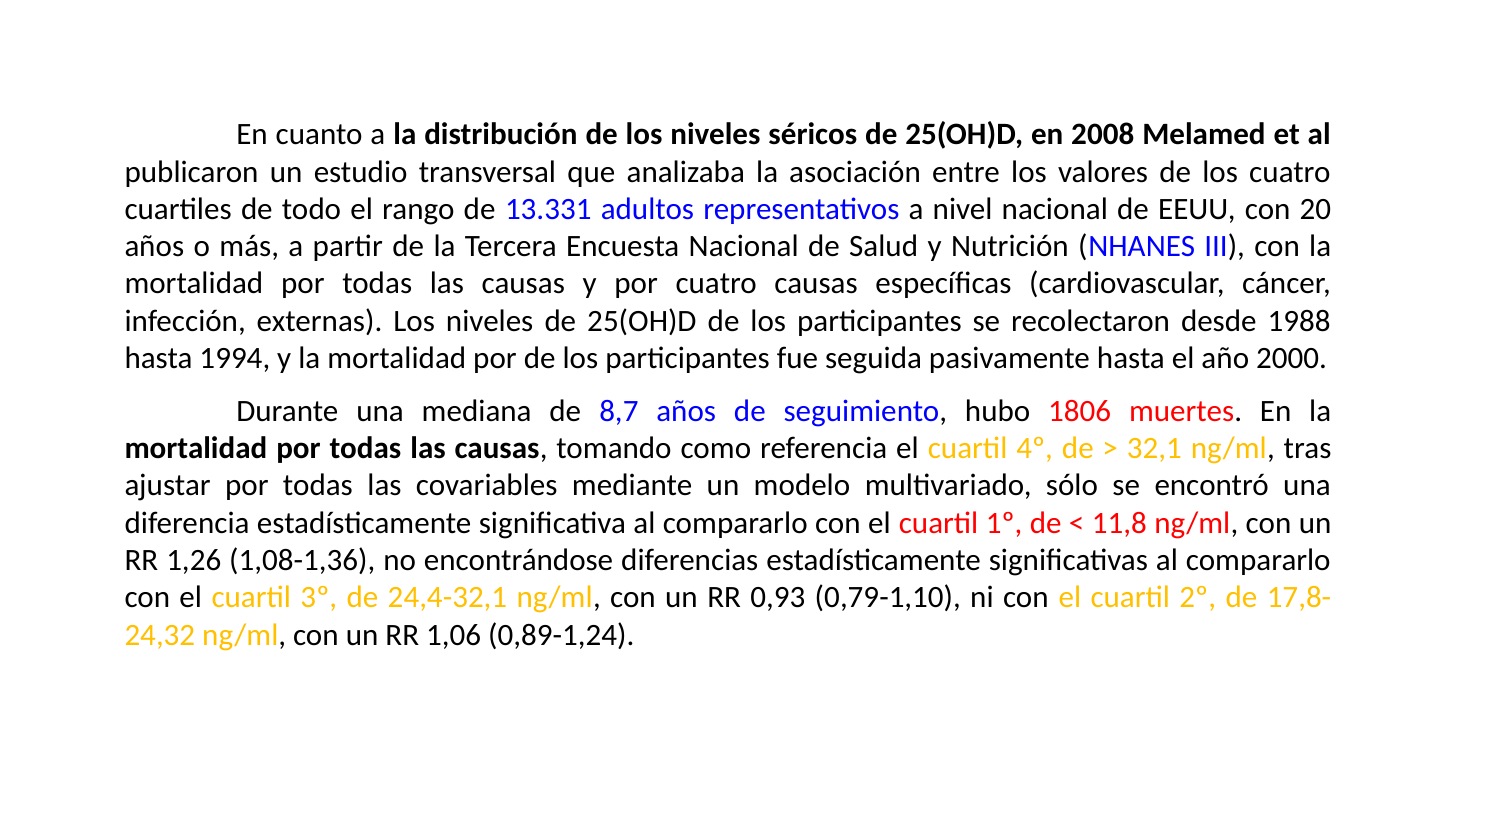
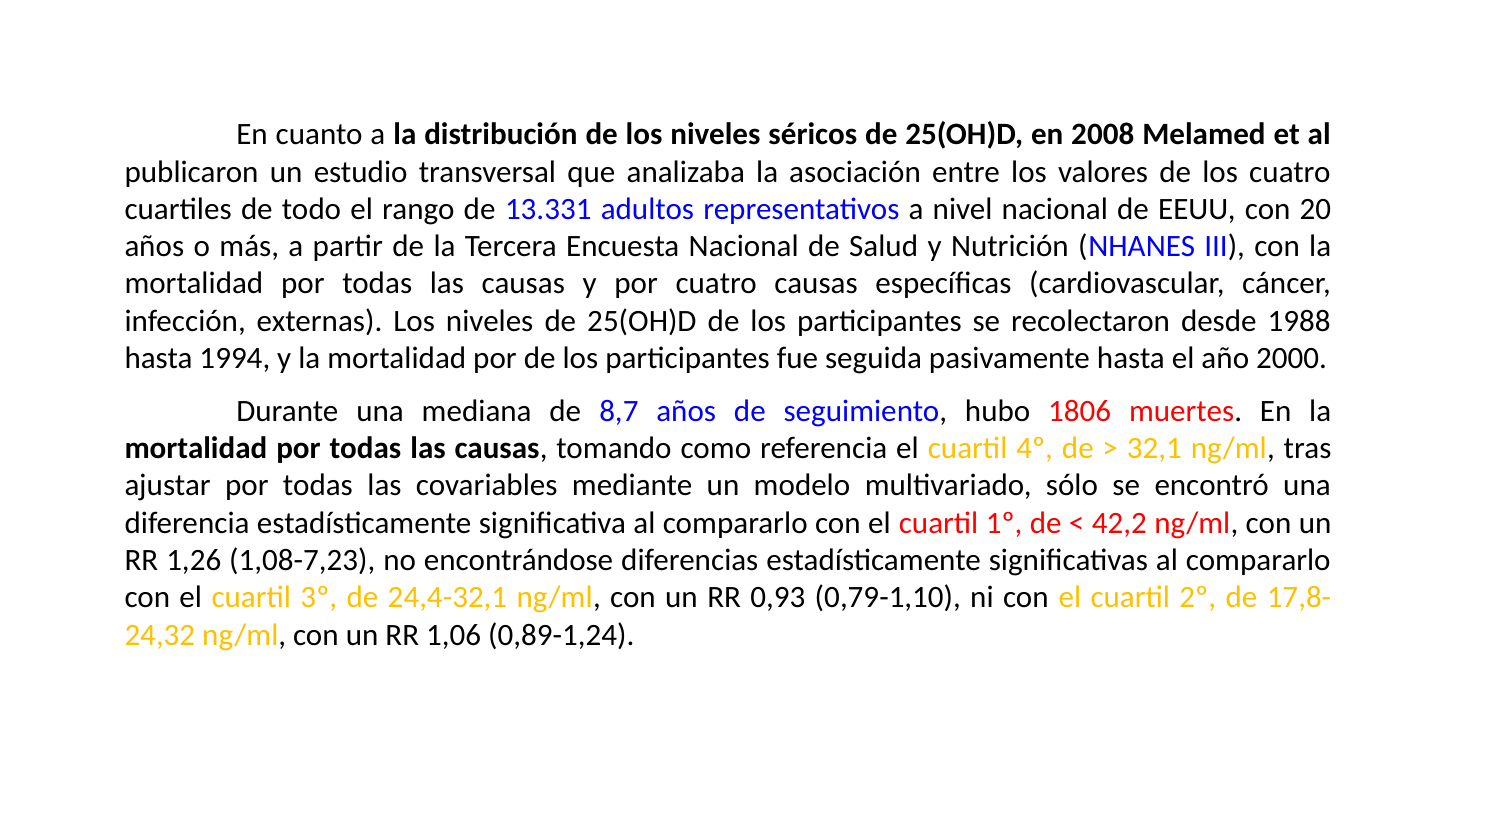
11,8: 11,8 -> 42,2
1,08-1,36: 1,08-1,36 -> 1,08-7,23
